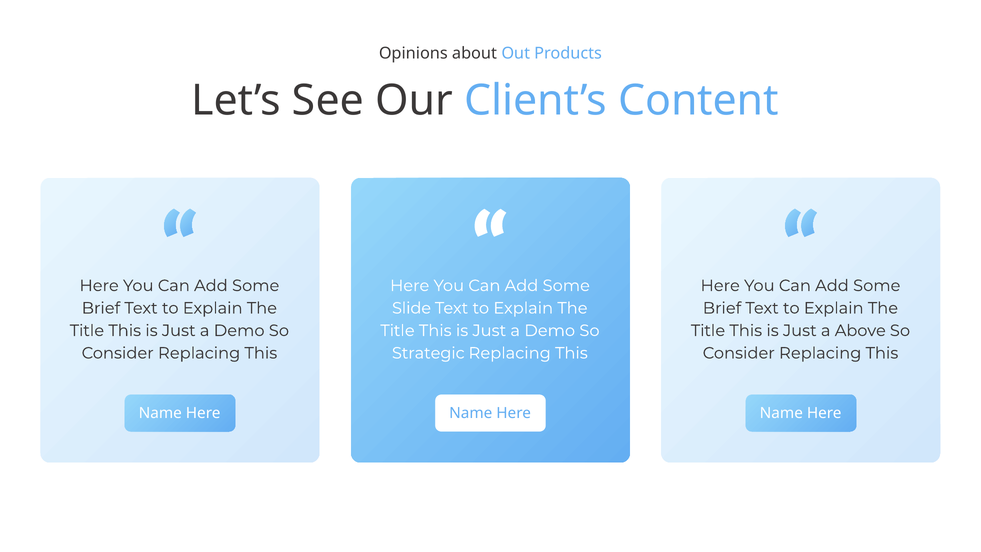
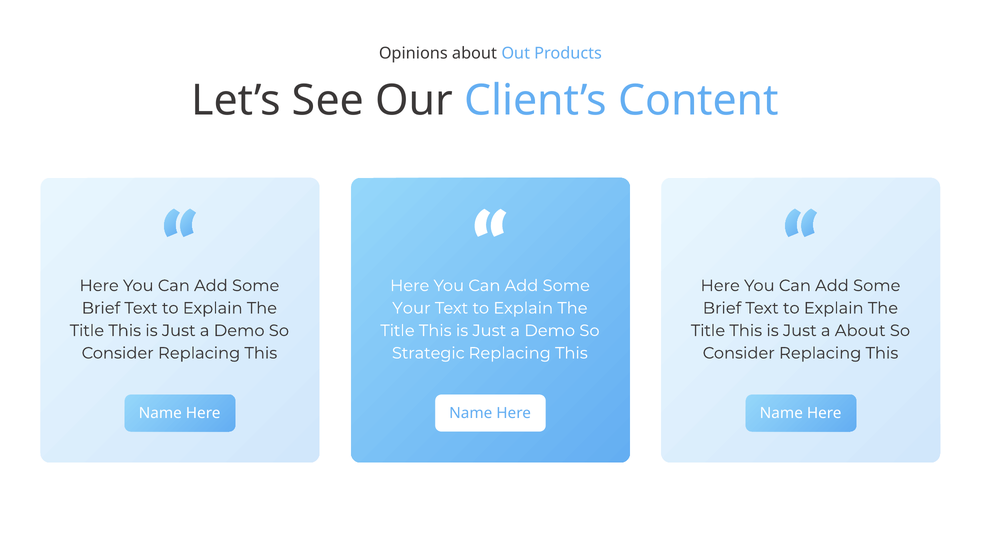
Slide: Slide -> Your
a Above: Above -> About
